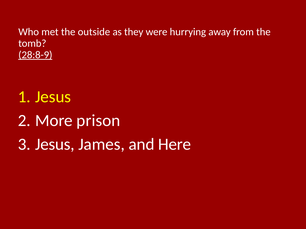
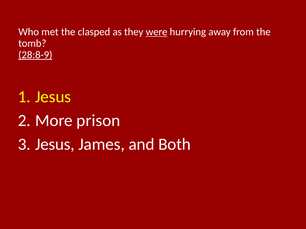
outside: outside -> clasped
were underline: none -> present
Here: Here -> Both
